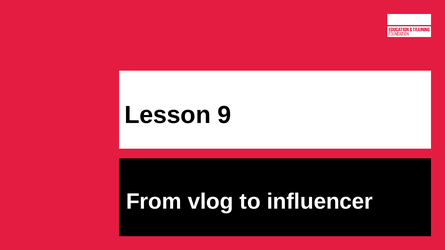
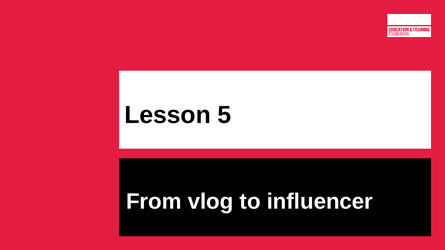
9: 9 -> 5
